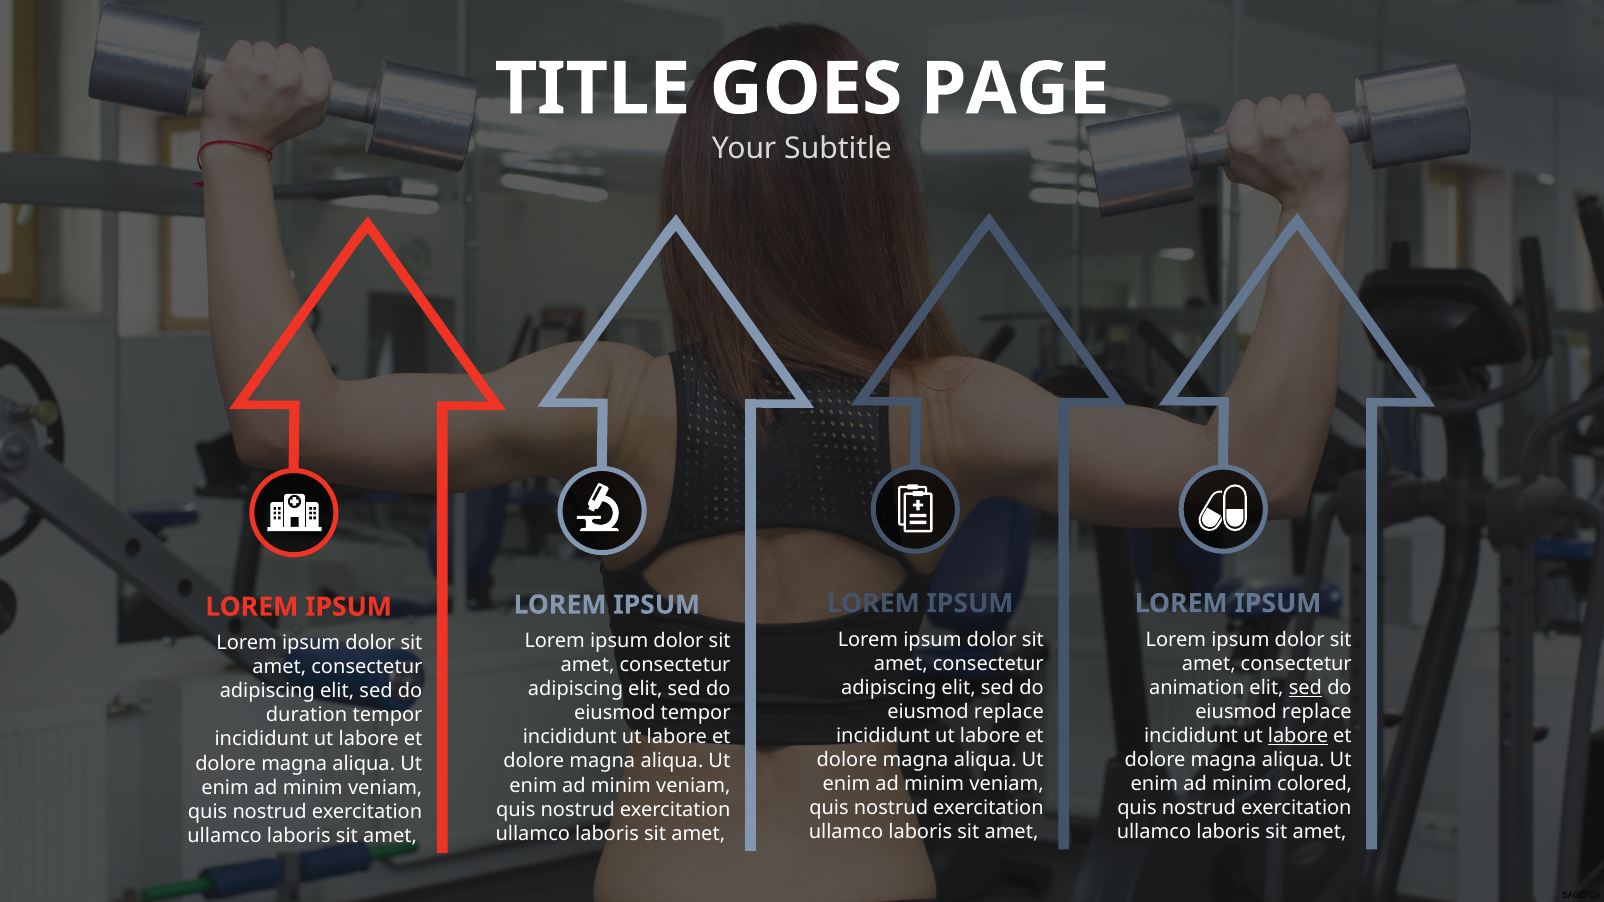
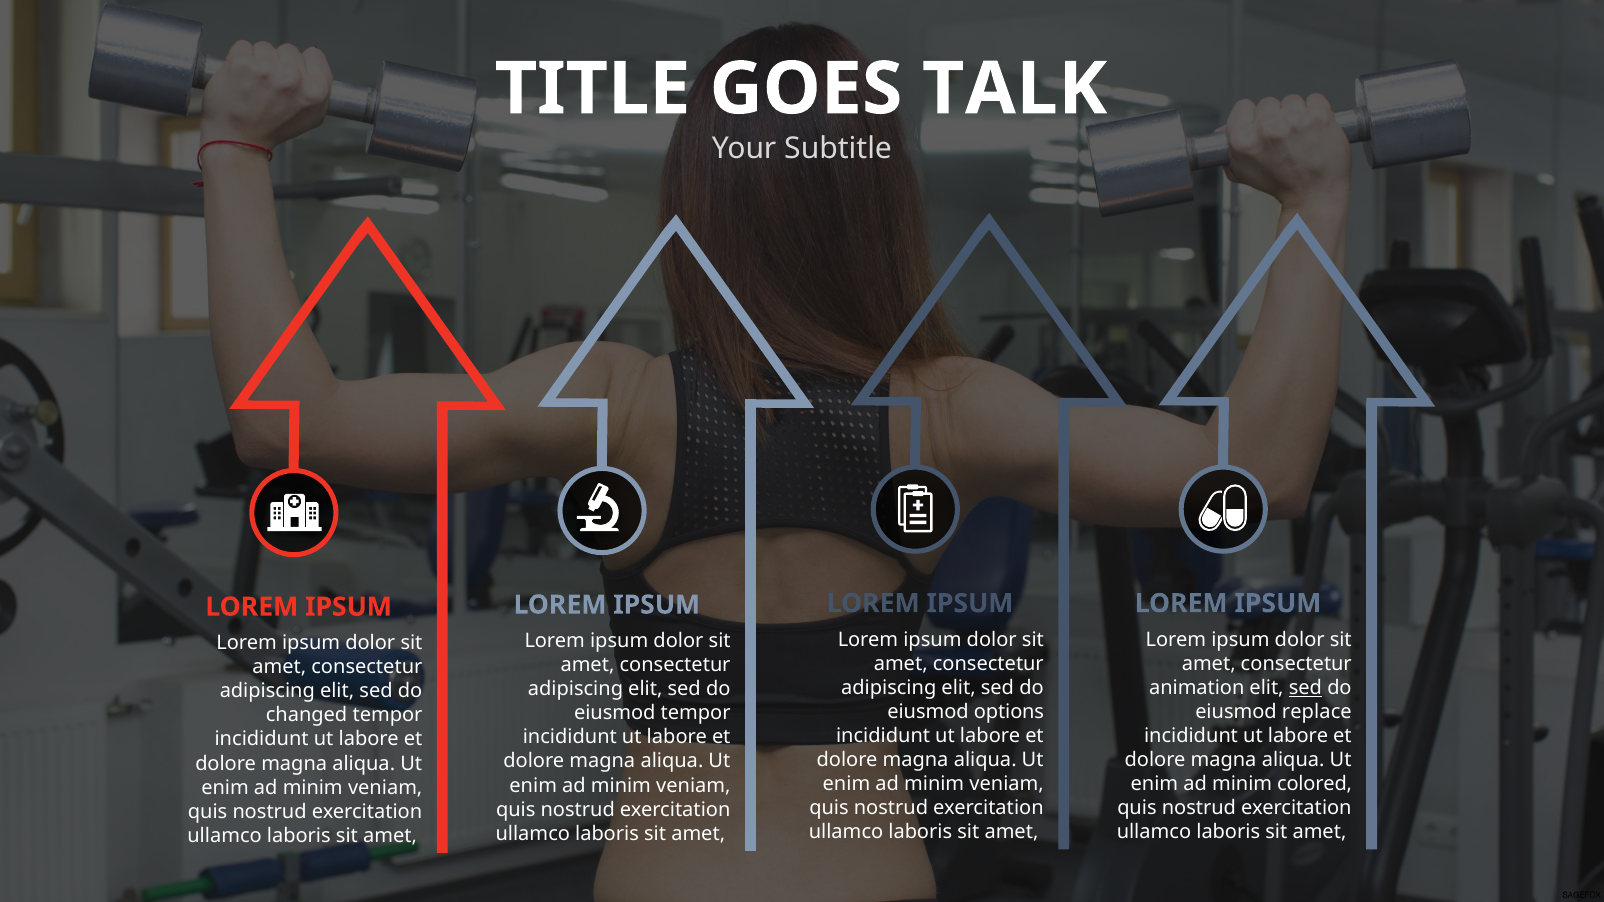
PAGE: PAGE -> TALK
replace at (1009, 712): replace -> options
duration: duration -> changed
labore at (1298, 736) underline: present -> none
